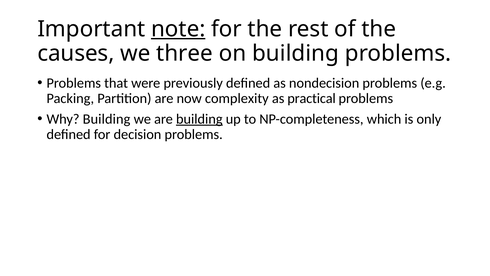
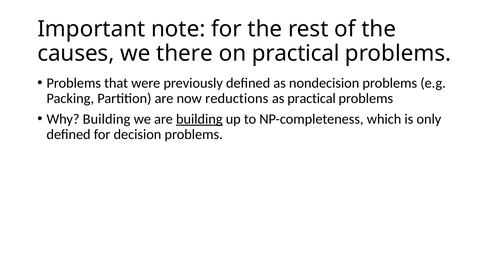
note underline: present -> none
three: three -> there
on building: building -> practical
complexity: complexity -> reductions
